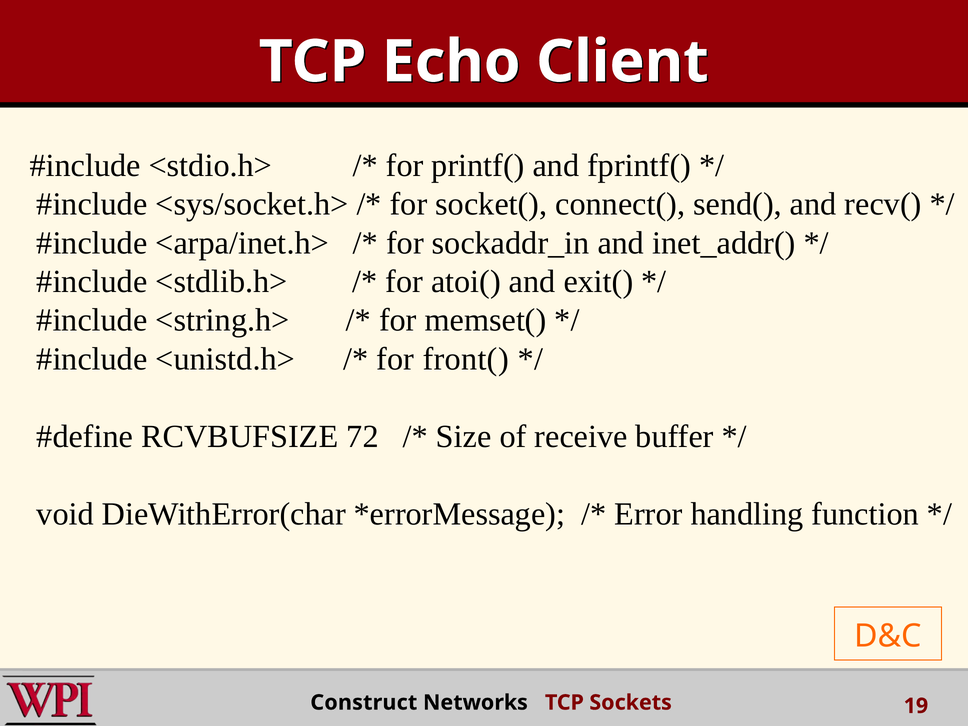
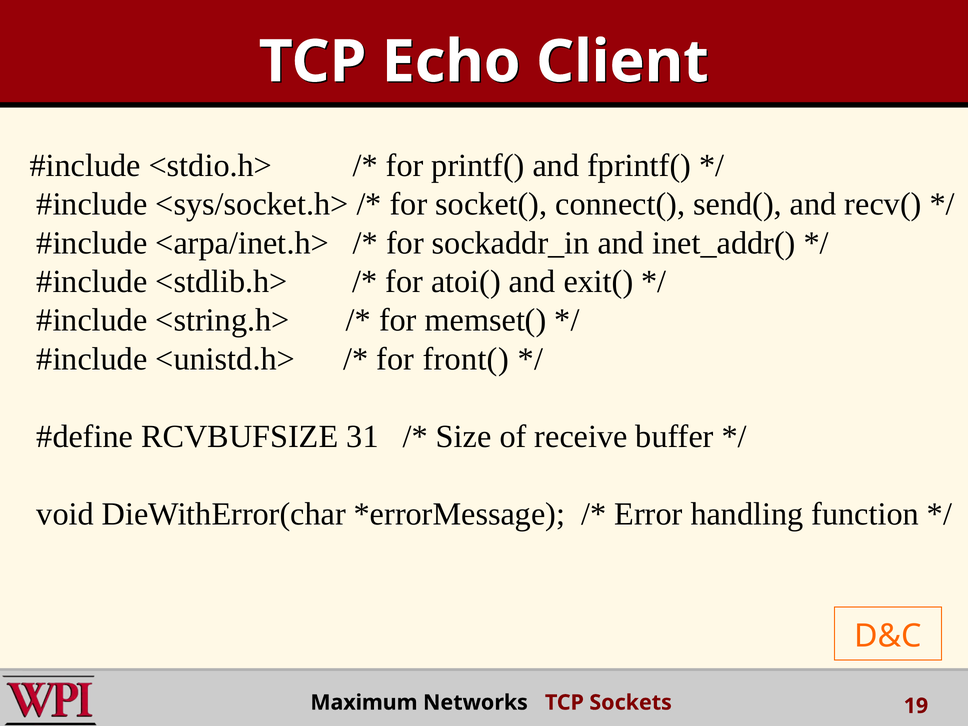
72: 72 -> 31
Construct: Construct -> Maximum
